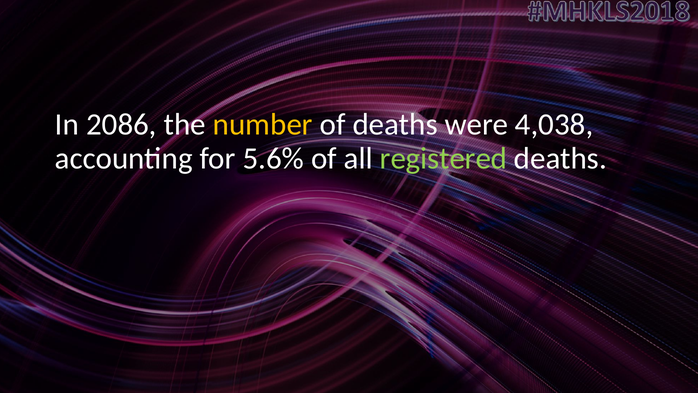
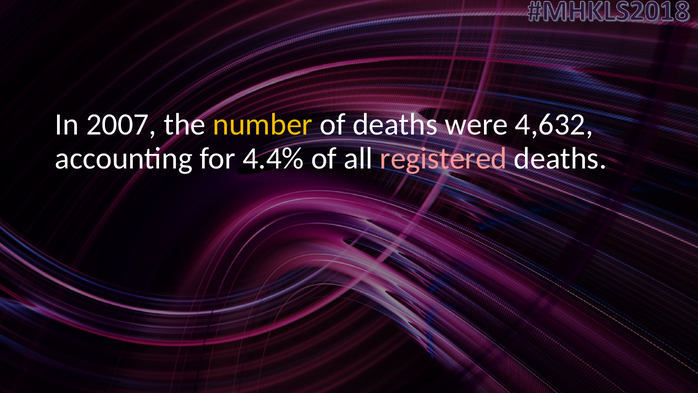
2086: 2086 -> 2007
4,038: 4,038 -> 4,632
5.6%: 5.6% -> 4.4%
registered colour: light green -> pink
